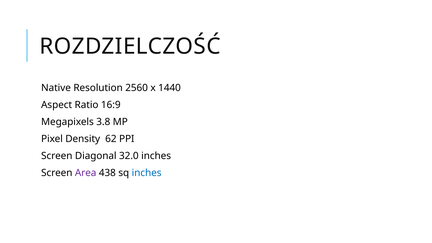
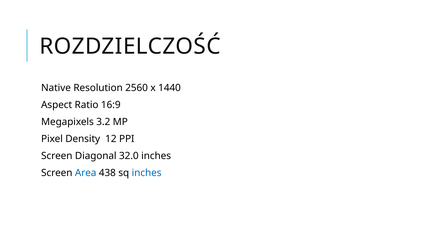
3.8: 3.8 -> 3.2
62: 62 -> 12
Area colour: purple -> blue
